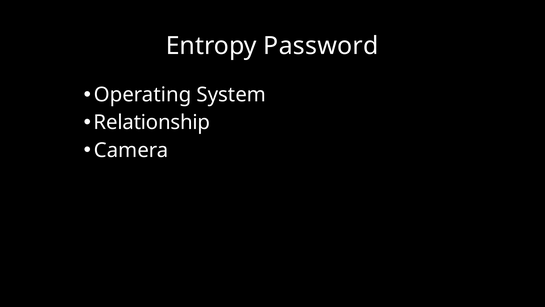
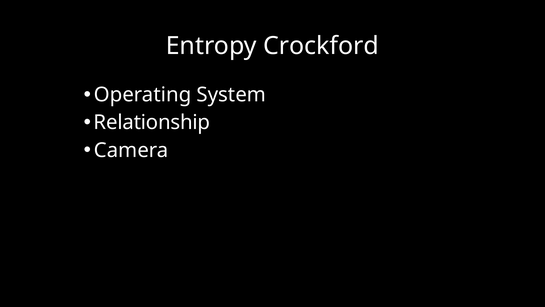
Password: Password -> Crockford
